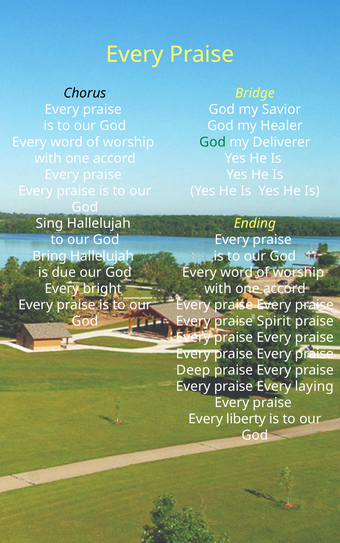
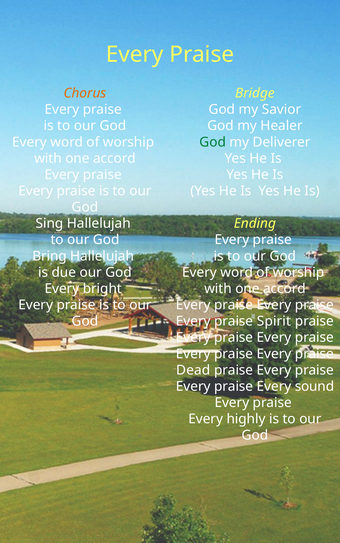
Chorus colour: black -> orange
Deep: Deep -> Dead
laying: laying -> sound
liberty: liberty -> highly
